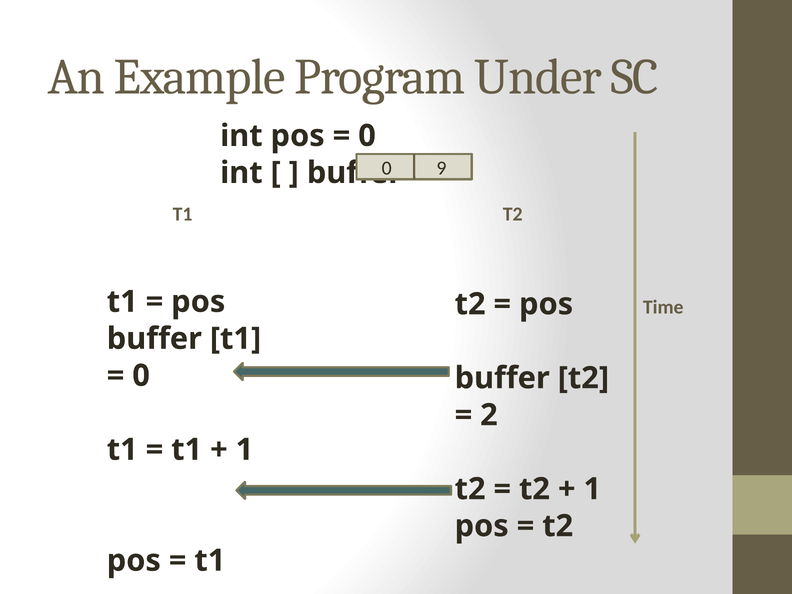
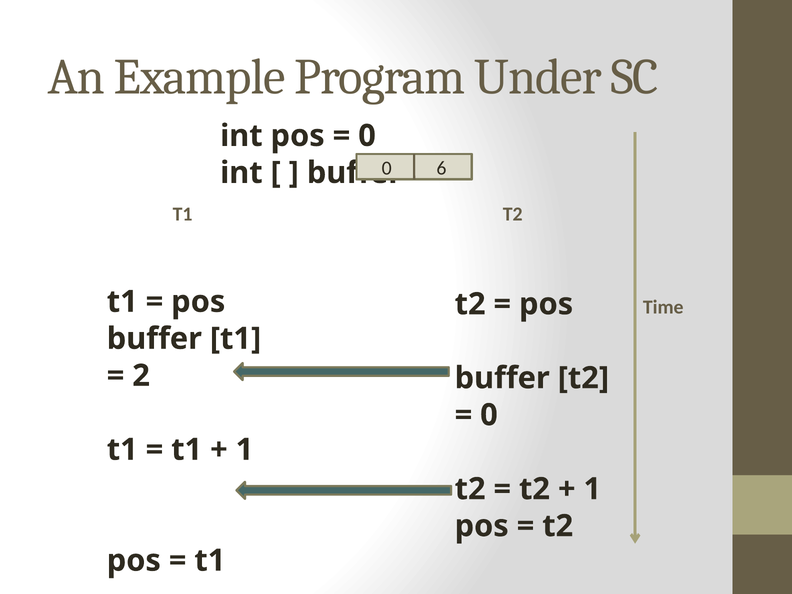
9: 9 -> 6
0 at (141, 376): 0 -> 2
2 at (489, 415): 2 -> 0
